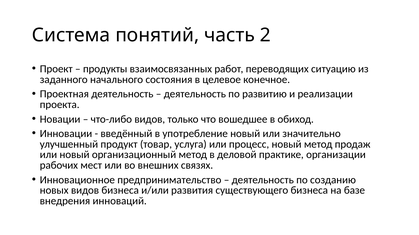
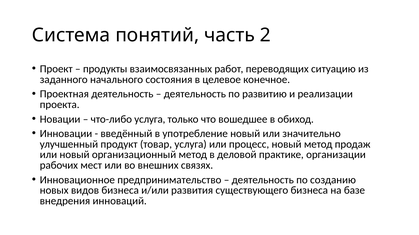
что-либо видов: видов -> услуга
